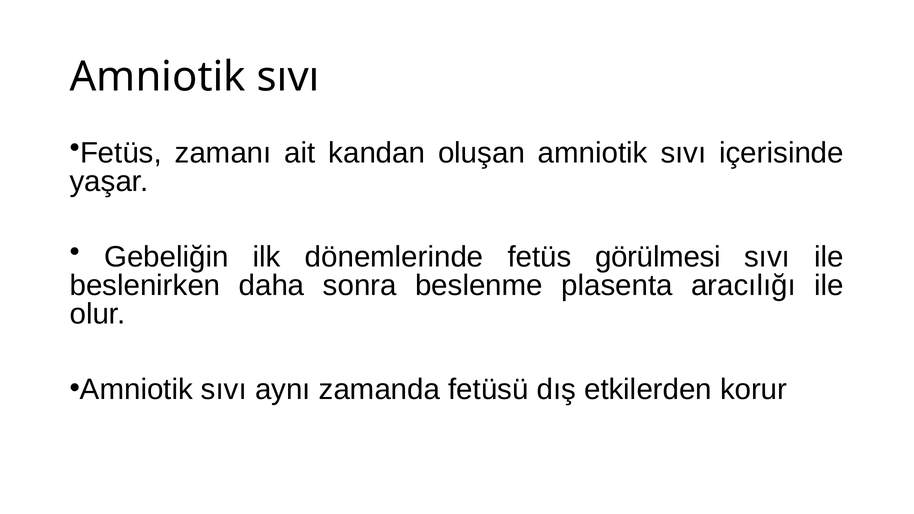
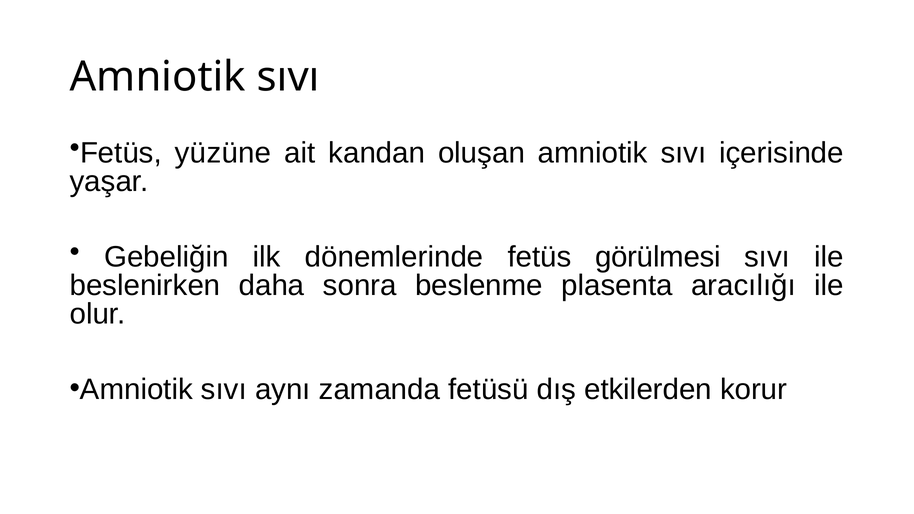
zamanı: zamanı -> yüzüne
